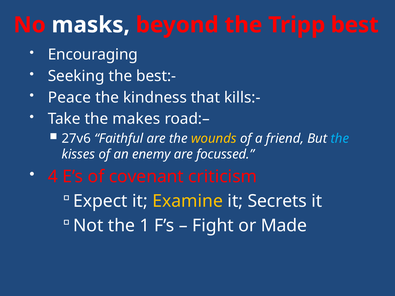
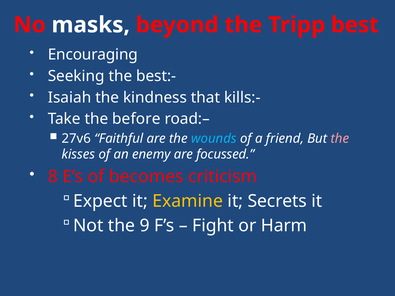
Peace: Peace -> Isaiah
makes: makes -> before
wounds colour: yellow -> light blue
the at (340, 139) colour: light blue -> pink
4: 4 -> 8
covenant: covenant -> becomes
1: 1 -> 9
Made: Made -> Harm
